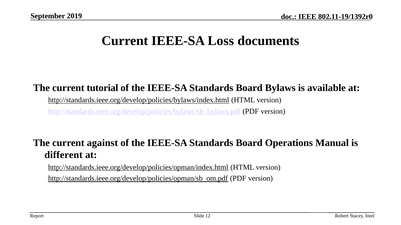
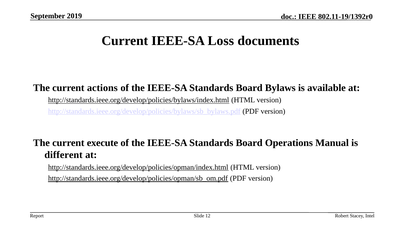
tutorial: tutorial -> actions
against: against -> execute
